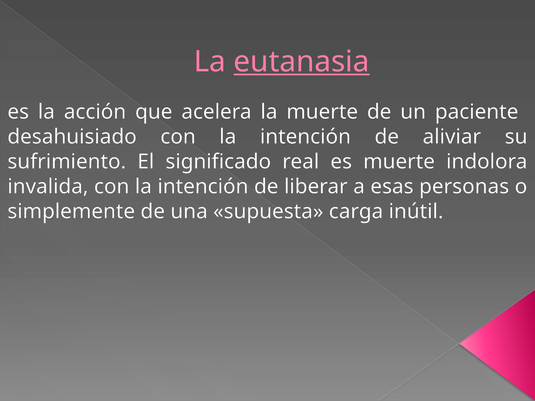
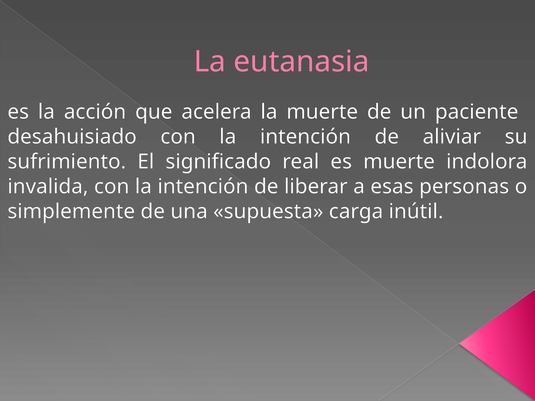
eutanasia underline: present -> none
